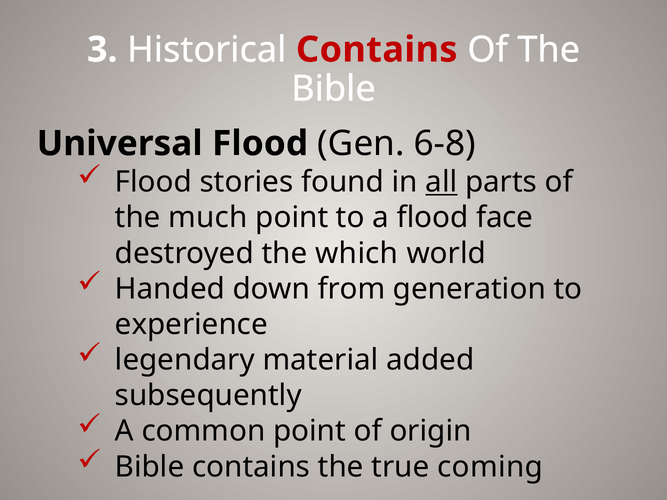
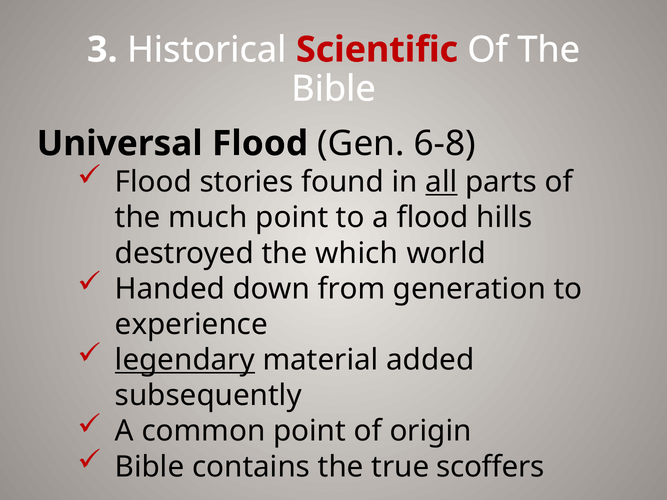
Historical Contains: Contains -> Scientific
face: face -> hills
legendary underline: none -> present
coming: coming -> scoffers
